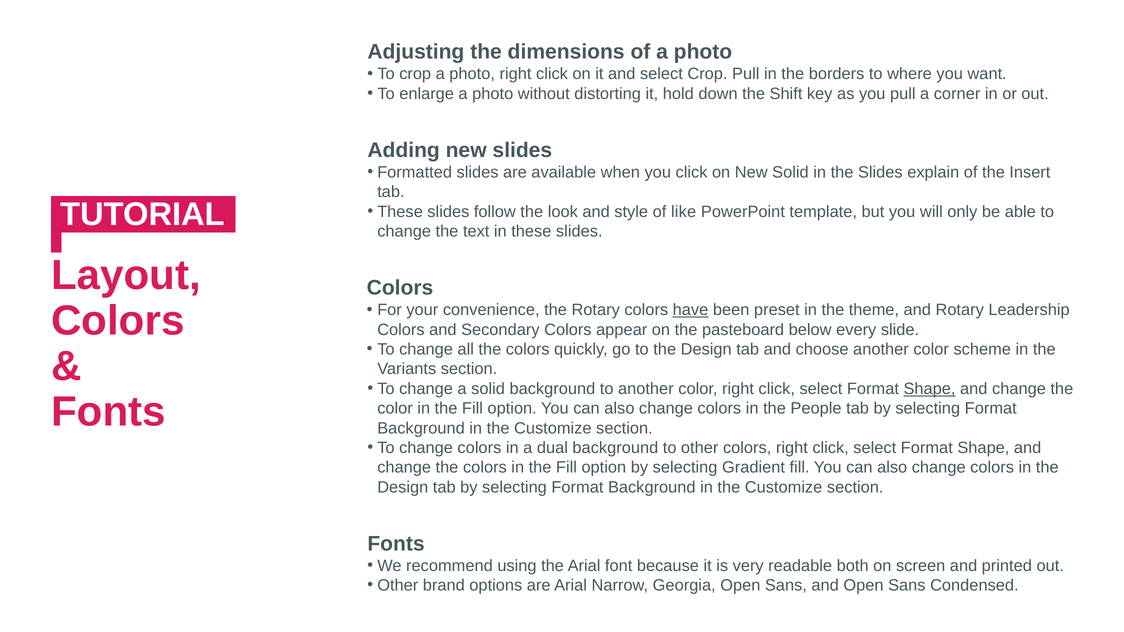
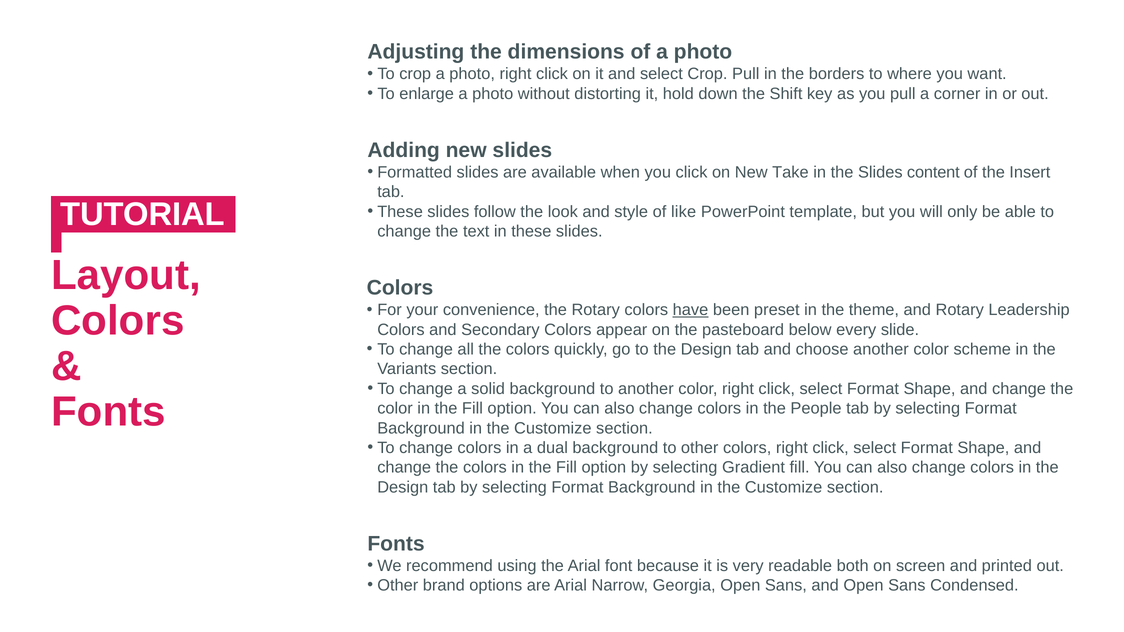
New Solid: Solid -> Take
explain: explain -> content
Shape at (929, 389) underline: present -> none
